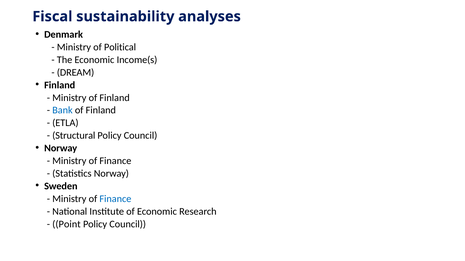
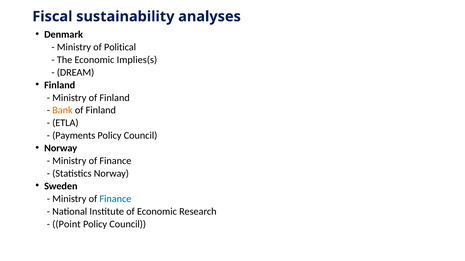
Income(s: Income(s -> Implies(s
Bank colour: blue -> orange
Structural: Structural -> Payments
